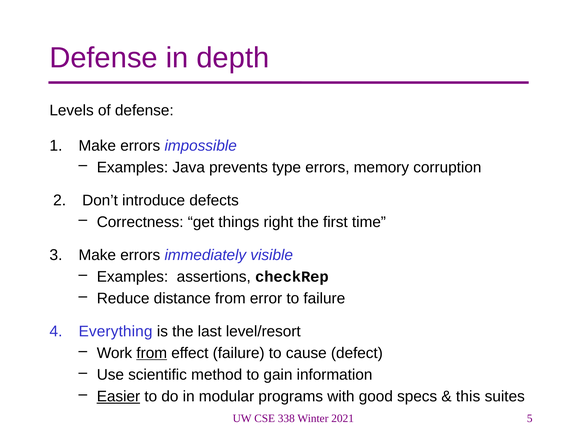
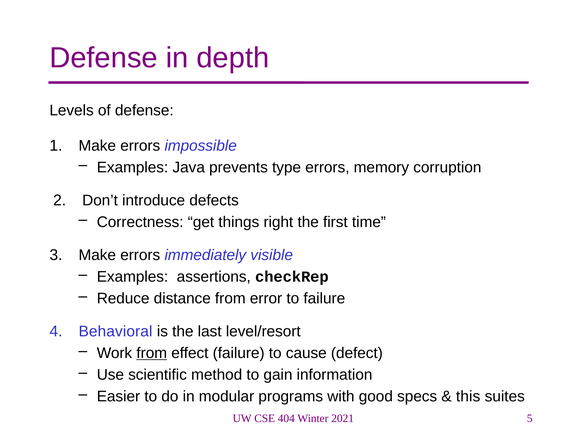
Everything: Everything -> Behavioral
Easier underline: present -> none
338: 338 -> 404
